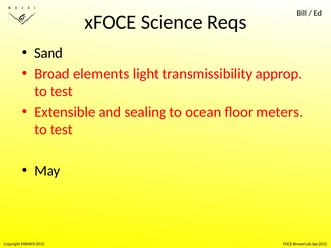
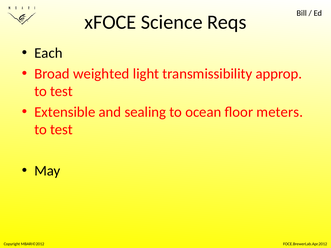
Sand: Sand -> Each
elements: elements -> weighted
